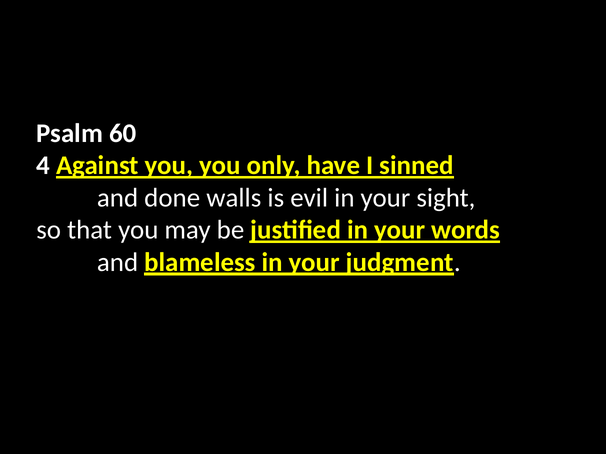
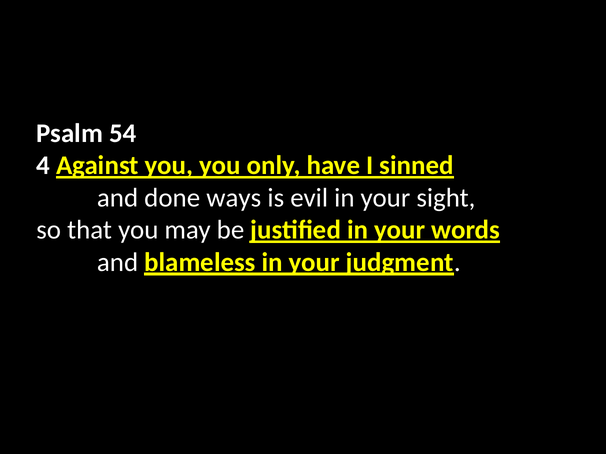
60: 60 -> 54
walls: walls -> ways
